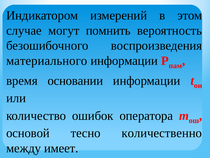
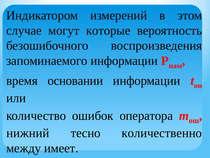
помнить: помнить -> которые
материального: материального -> запоминаемого
основой: основой -> нижний
